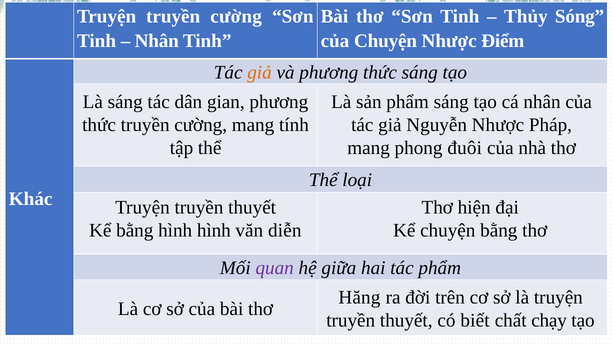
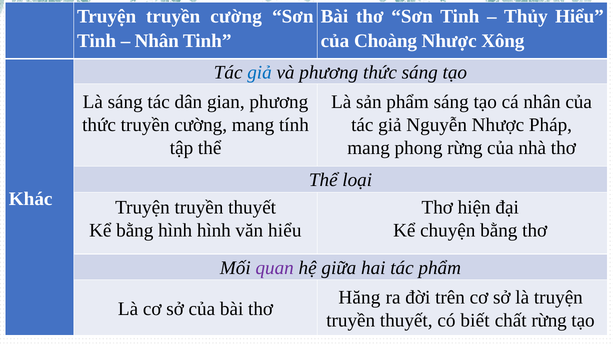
Thủy Sóng: Sóng -> Hiểu
của Chuyện: Chuyện -> Choàng
Điểm: Điểm -> Xông
giả at (259, 73) colour: orange -> blue
phong đuôi: đuôi -> rừng
văn diễn: diễn -> hiểu
chất chạy: chạy -> rừng
